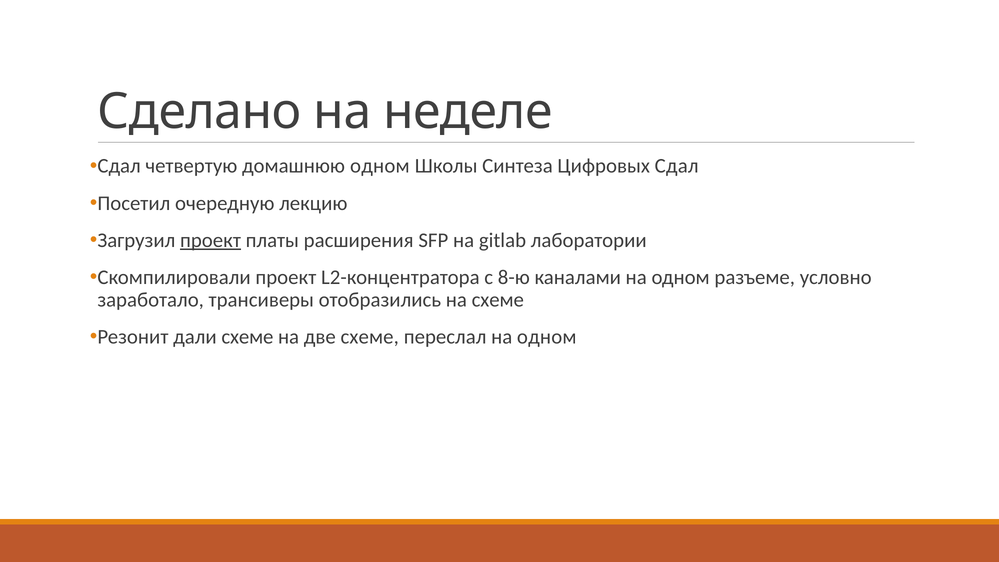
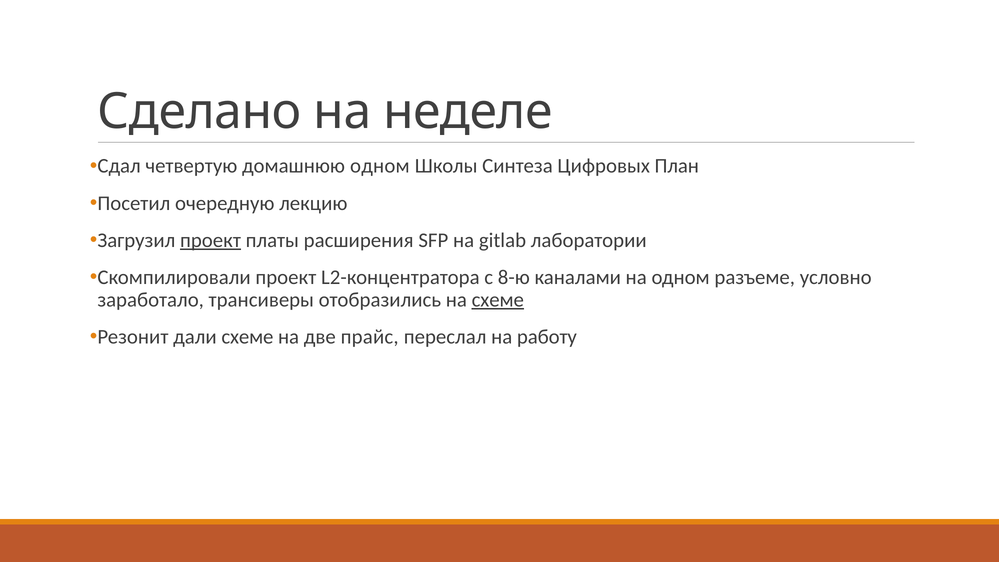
Цифровых Сдал: Сдал -> План
схеме at (498, 300) underline: none -> present
две схеме: схеме -> прайс
переслал на одном: одном -> работу
